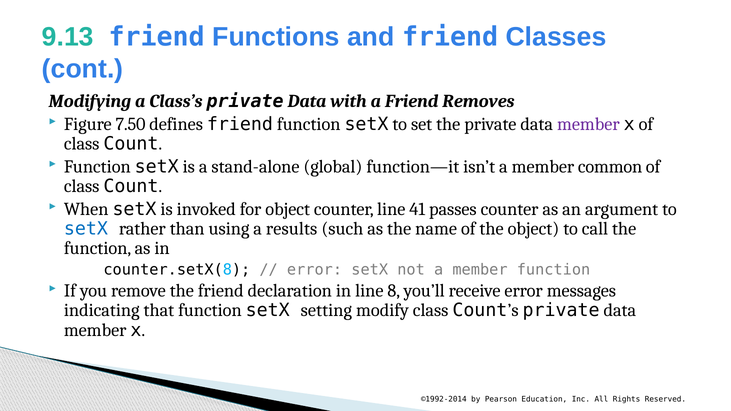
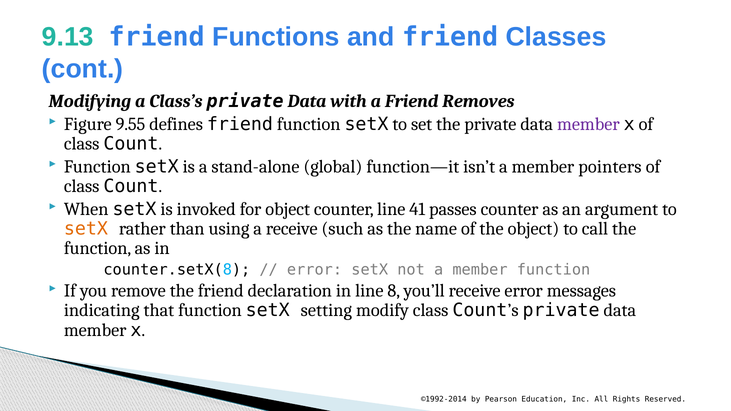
7.50: 7.50 -> 9.55
common: common -> pointers
setX at (86, 229) colour: blue -> orange
a results: results -> receive
